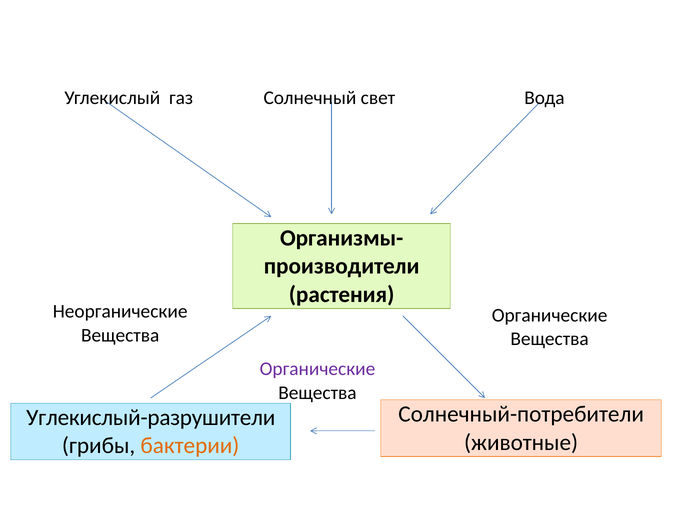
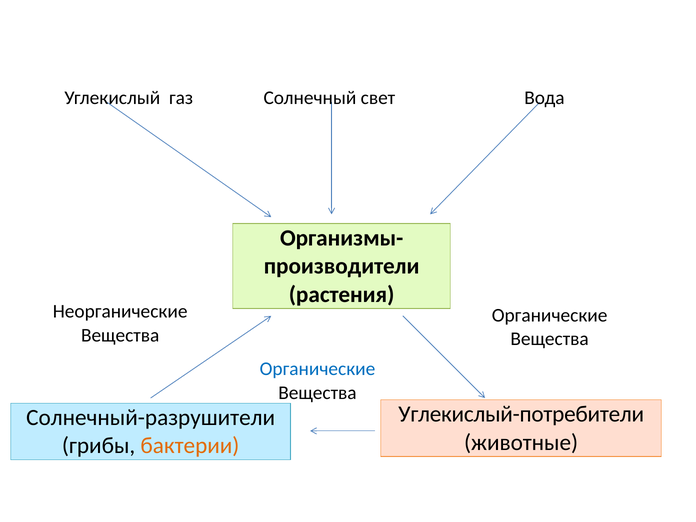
Органические at (317, 369) colour: purple -> blue
Солнечный-потребители: Солнечный-потребители -> Углекислый-потребители
Углекислый-разрушители: Углекислый-разрушители -> Солнечный-разрушители
